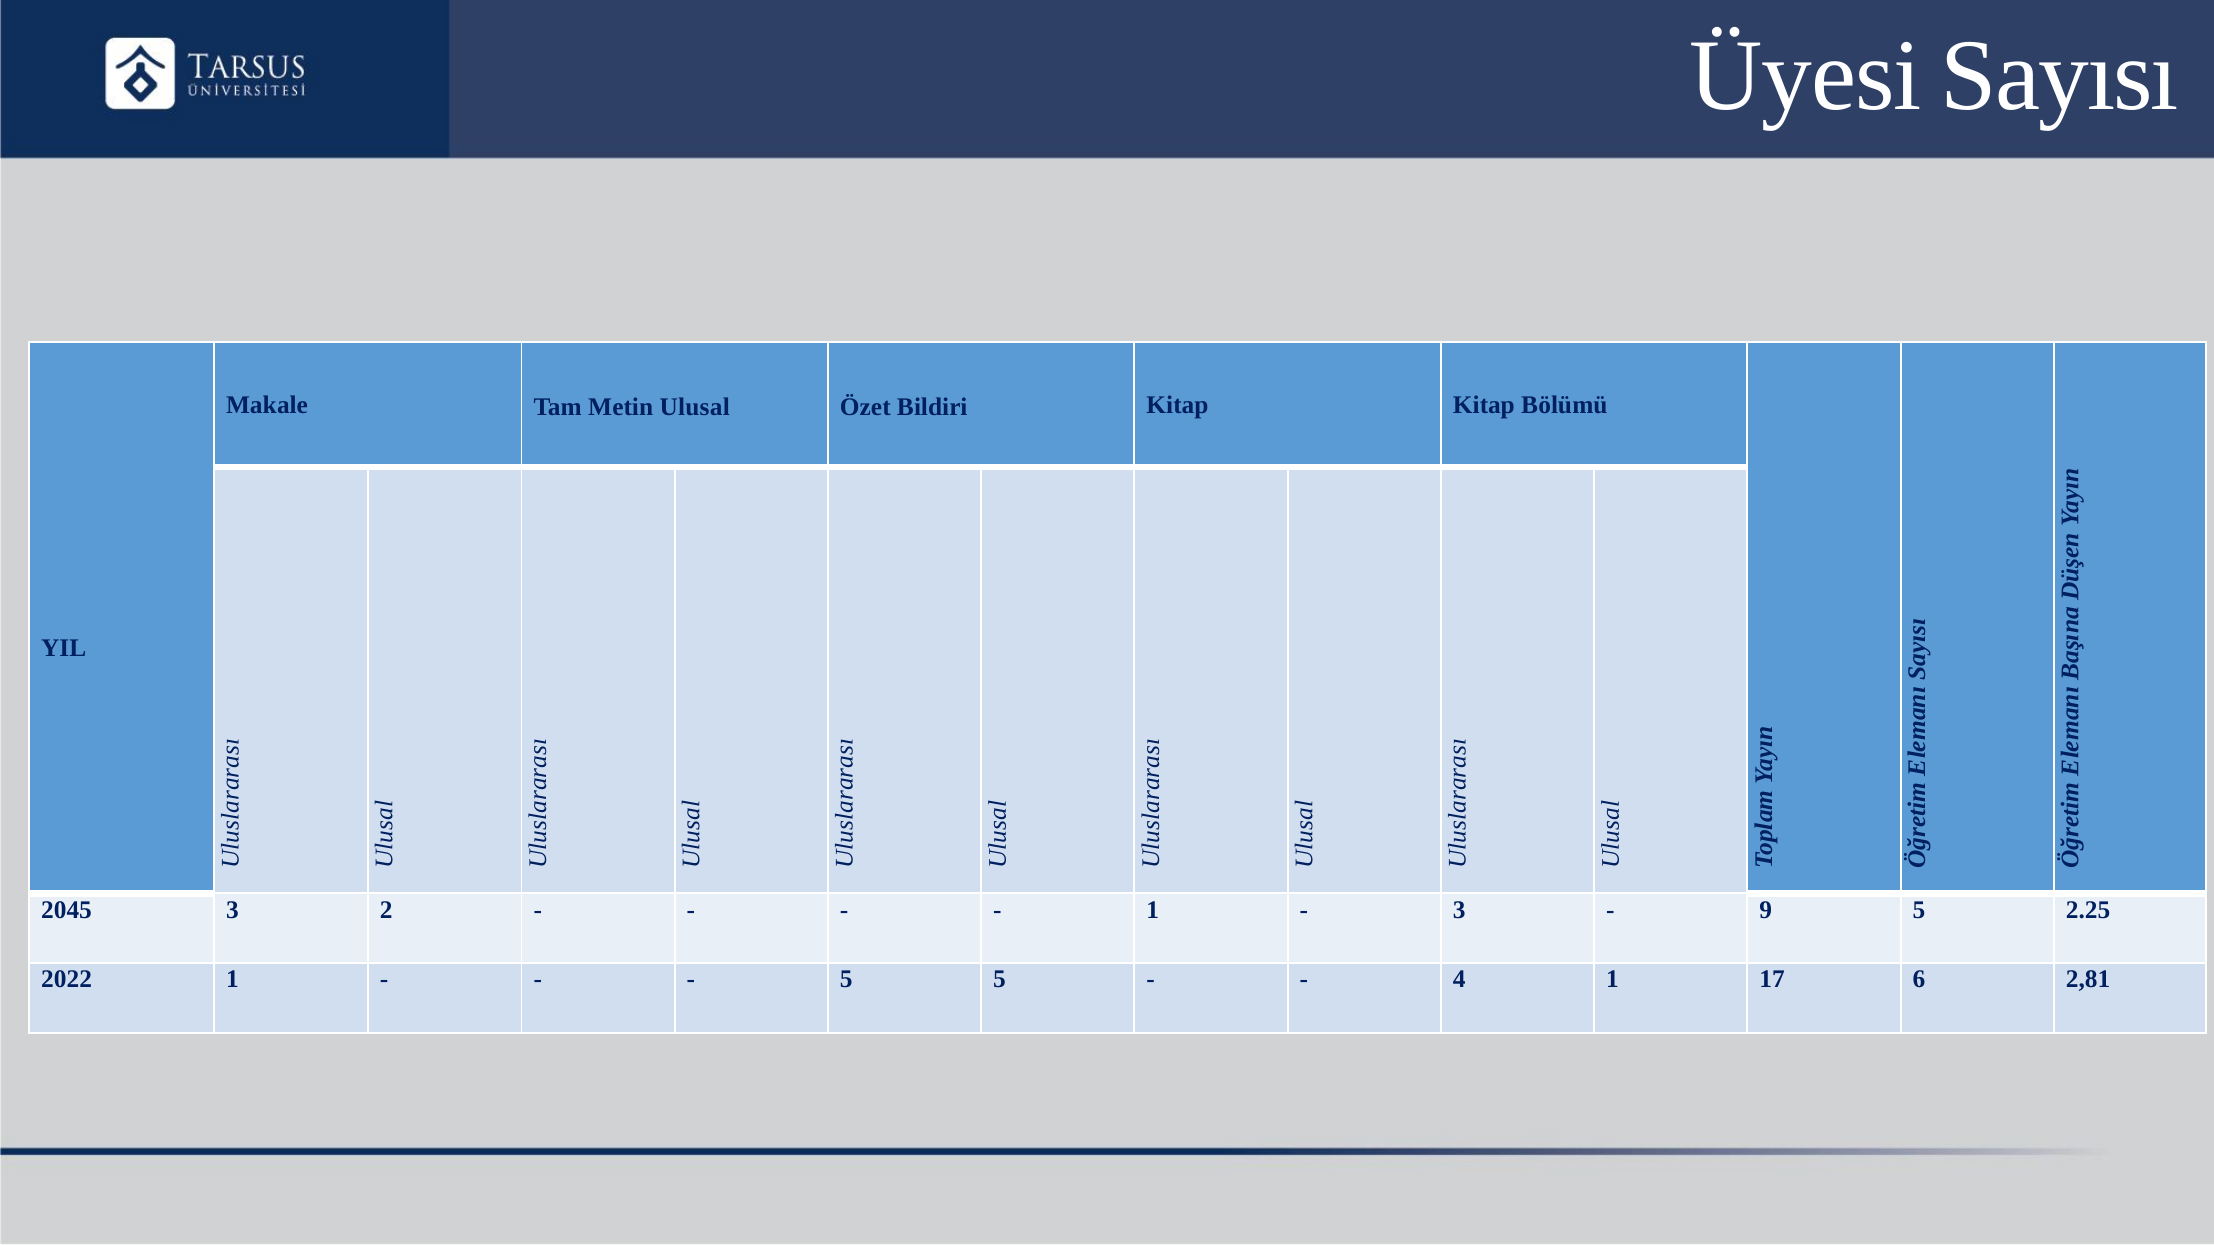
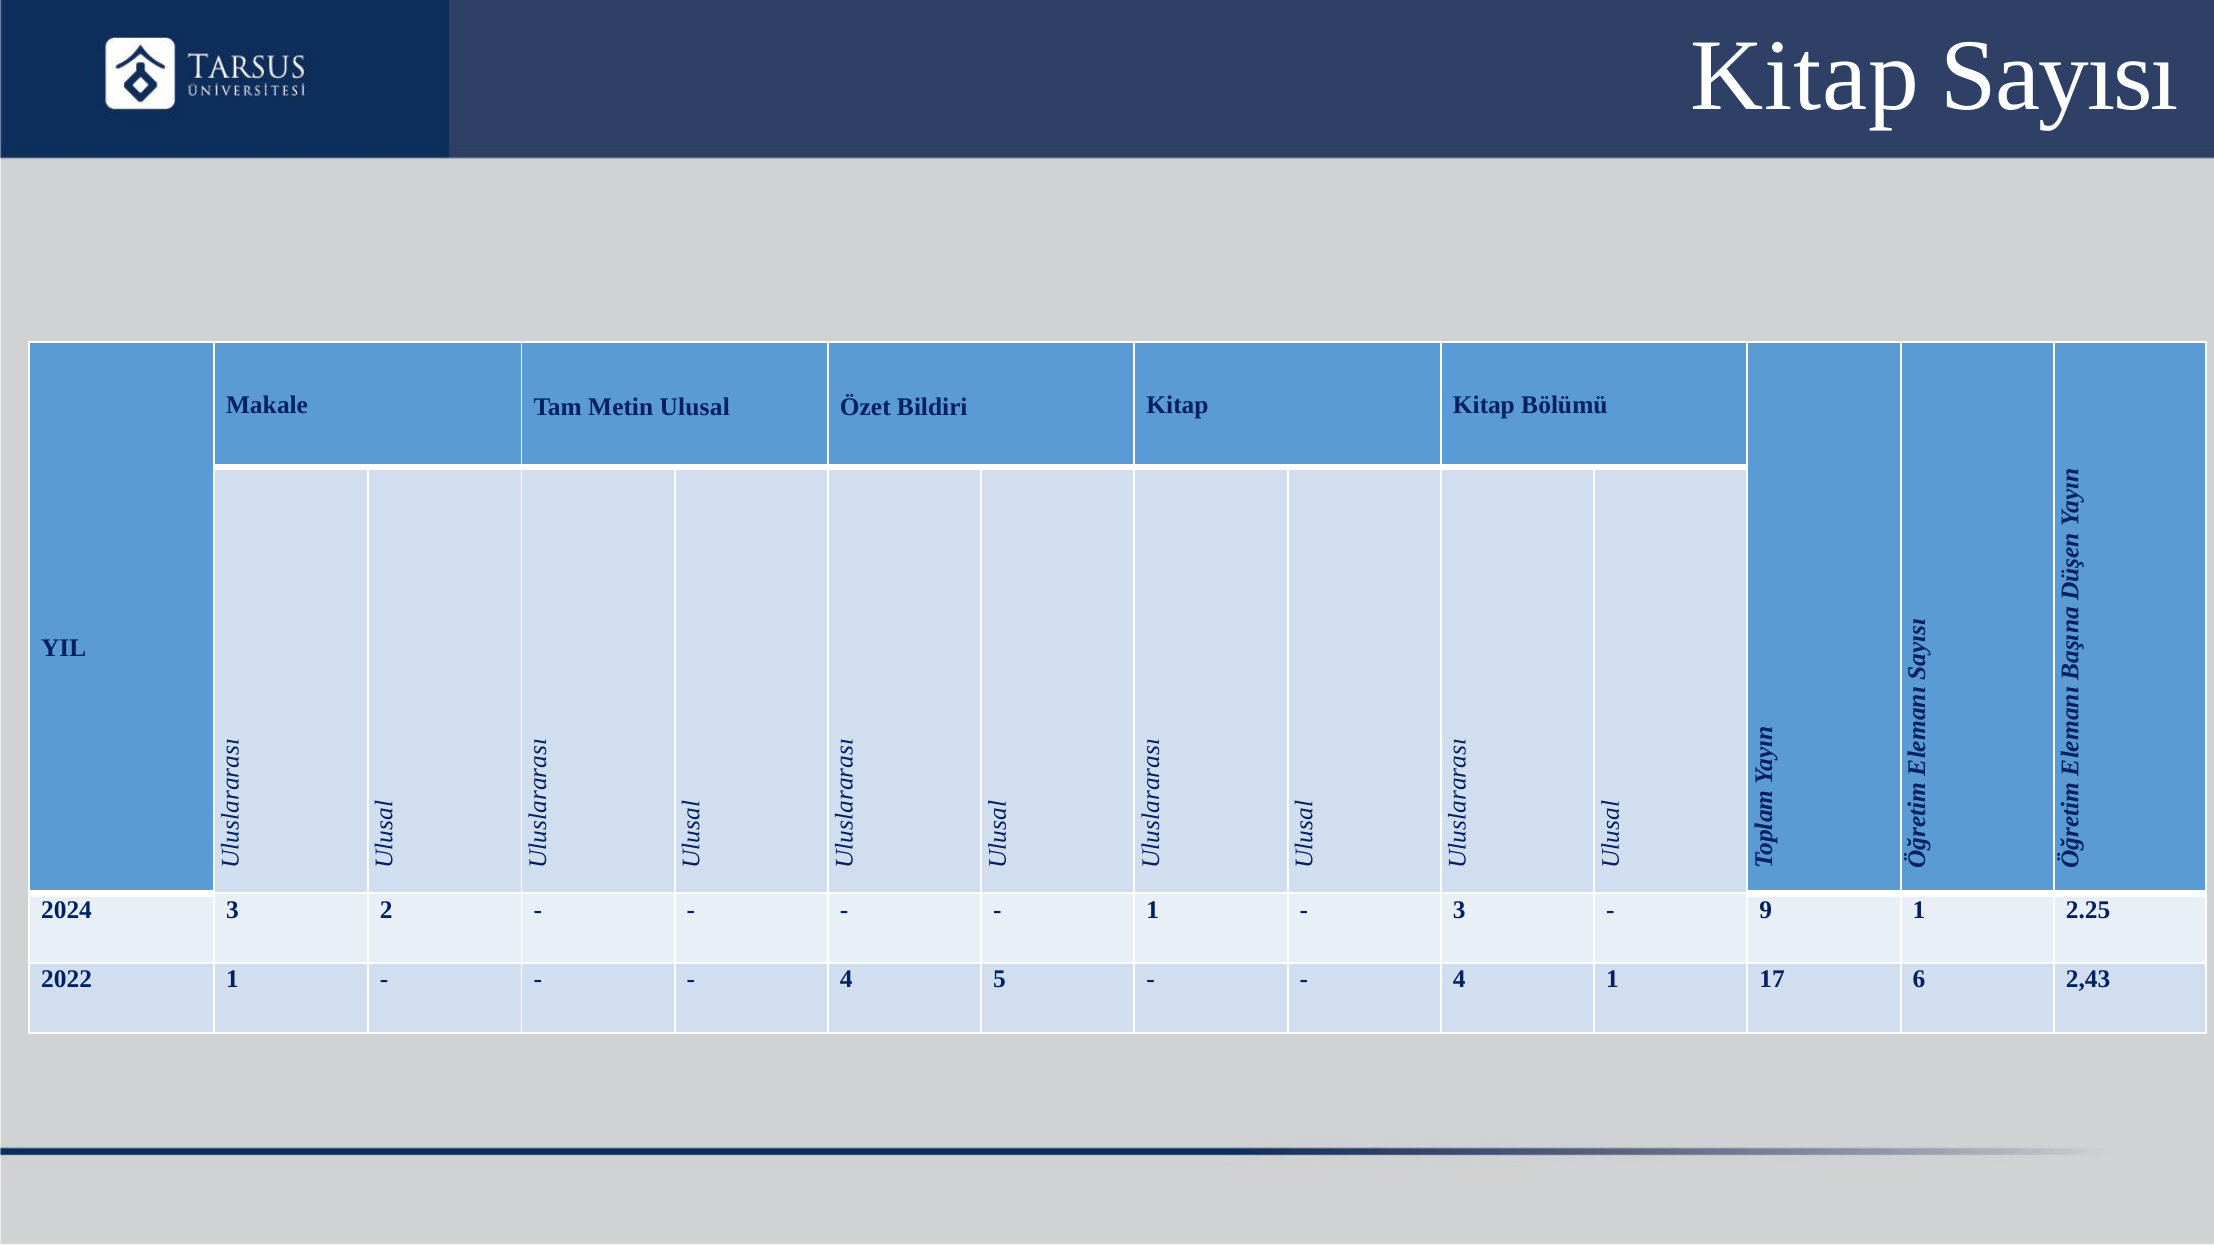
Üyesi at (1806, 76): Üyesi -> Kitap
2045: 2045 -> 2024
9 5: 5 -> 1
5 at (846, 980): 5 -> 4
2,81: 2,81 -> 2,43
